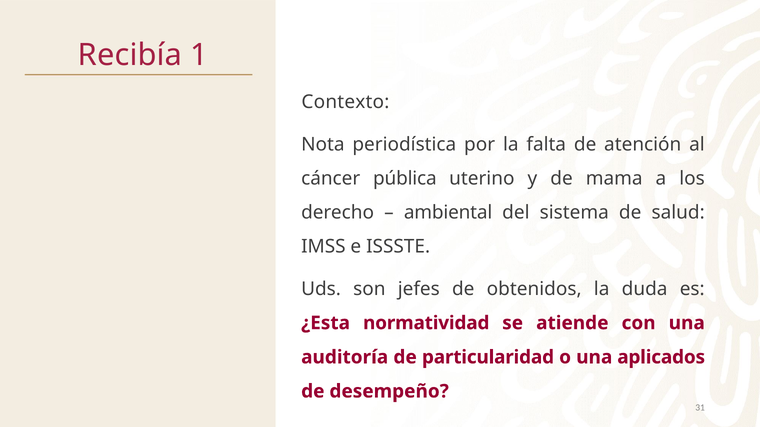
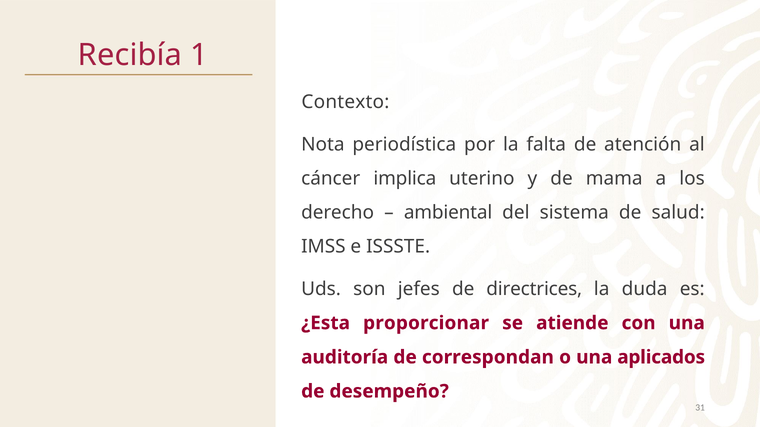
pública: pública -> implica
obtenidos: obtenidos -> directrices
normatividad: normatividad -> proporcionar
particularidad: particularidad -> correspondan
